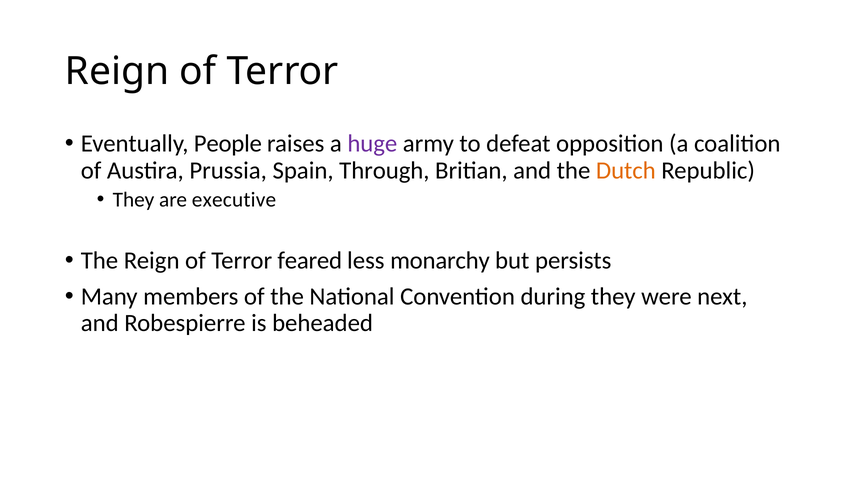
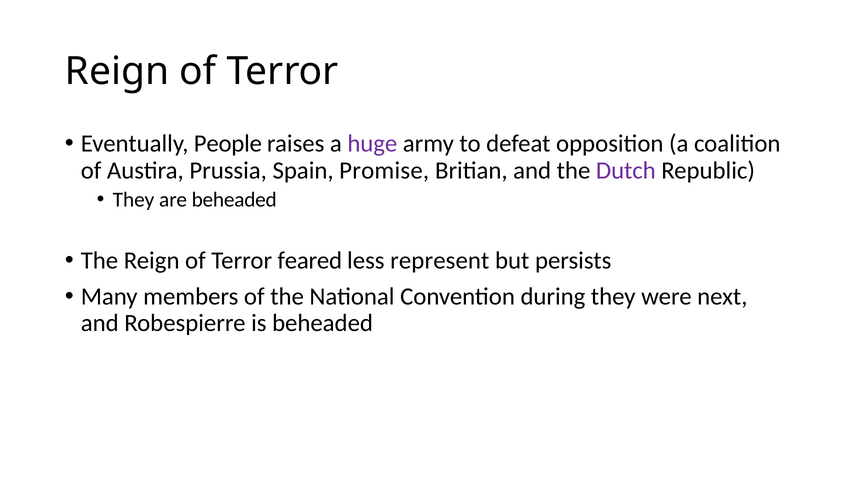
Through: Through -> Promise
Dutch colour: orange -> purple
are executive: executive -> beheaded
monarchy: monarchy -> represent
